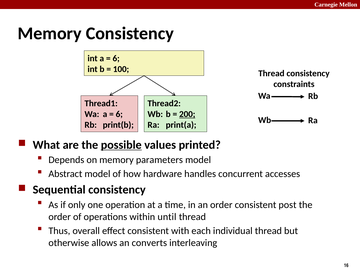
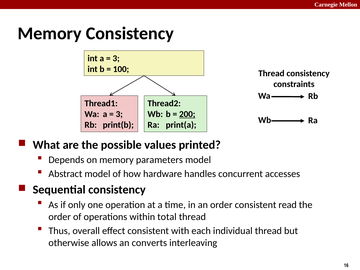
6 at (116, 58): 6 -> 3
6 at (119, 114): 6 -> 3
possible underline: present -> none
post: post -> read
until: until -> total
